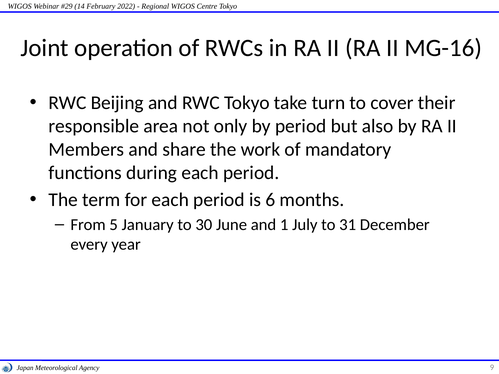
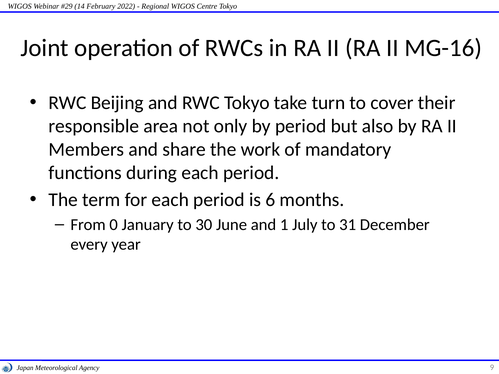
5: 5 -> 0
